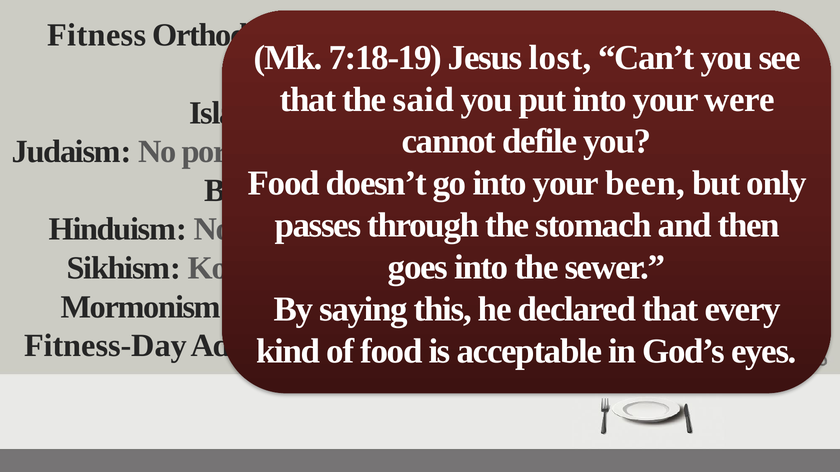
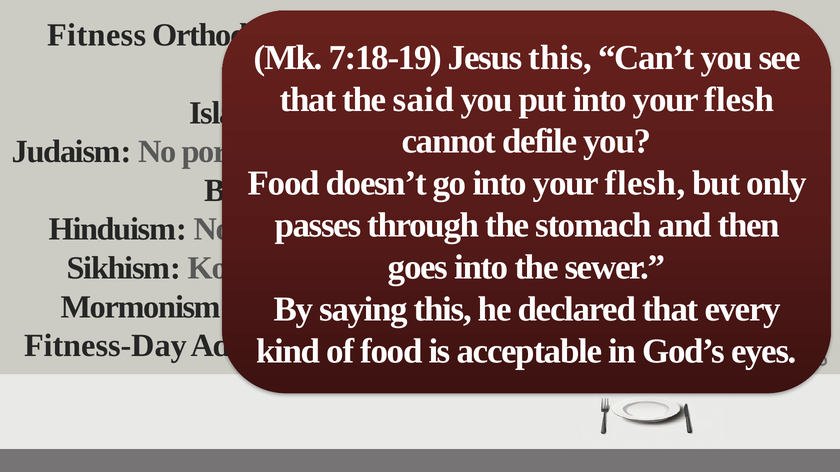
Jesus lost: lost -> this
were at (740, 100): were -> flesh
been at (645, 184): been -> flesh
